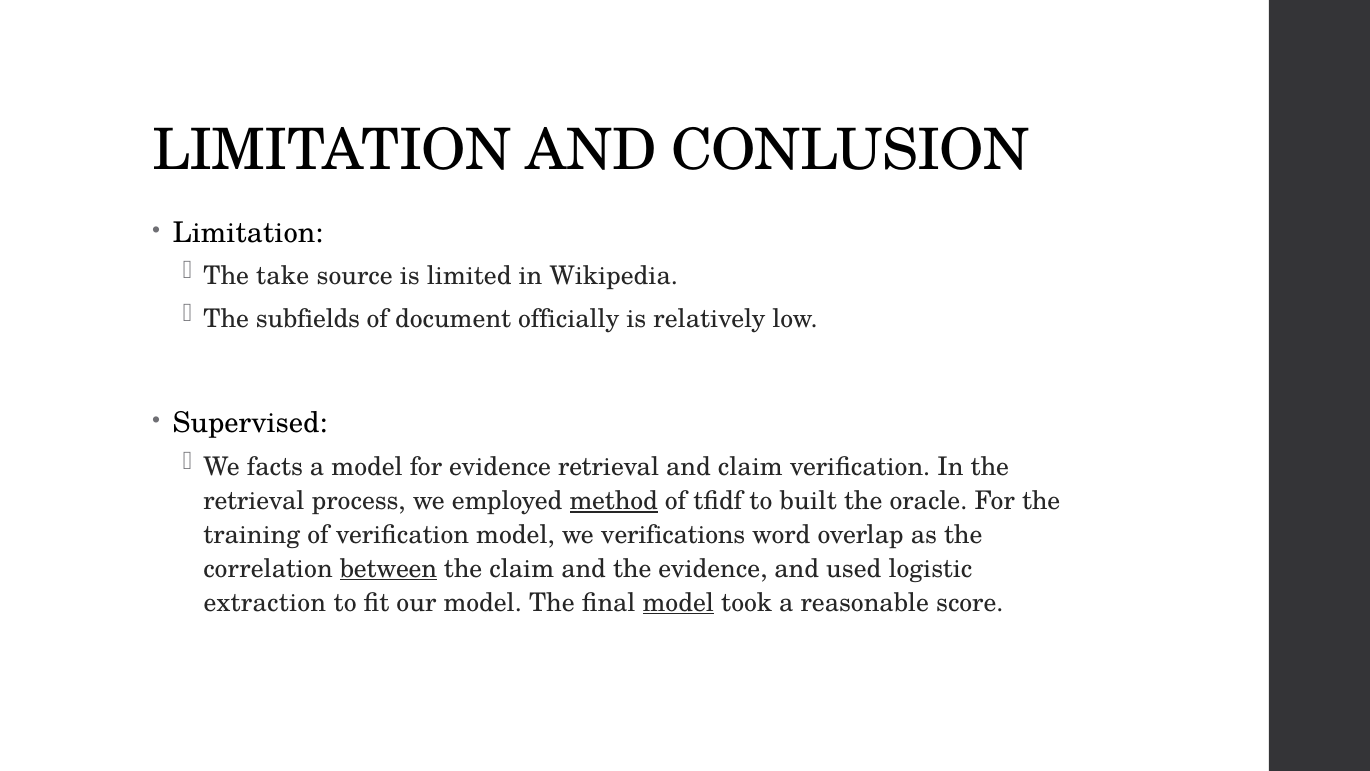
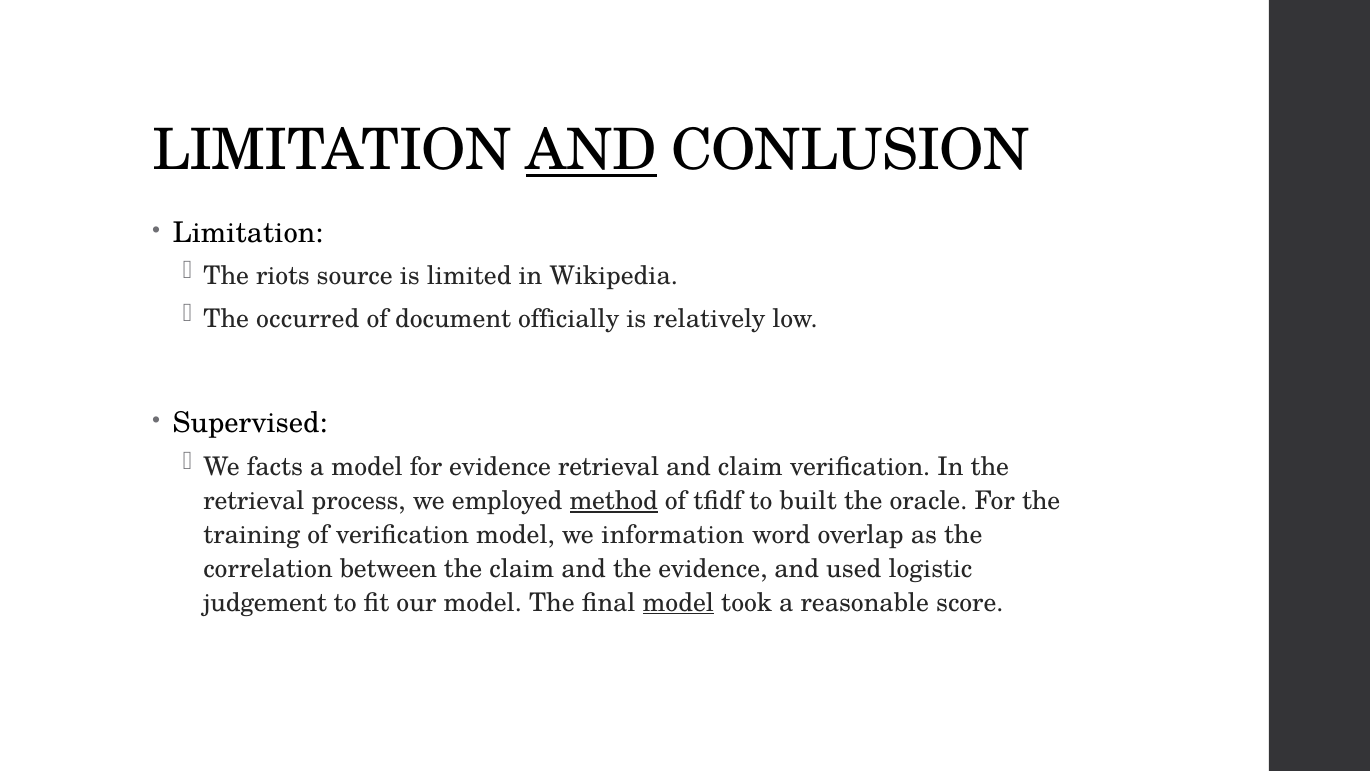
AND at (592, 151) underline: none -> present
take: take -> riots
subfields: subfields -> occurred
verifications: verifications -> information
between underline: present -> none
extraction: extraction -> judgement
